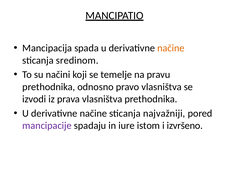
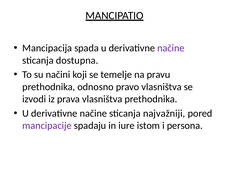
načine at (171, 48) colour: orange -> purple
sredinom: sredinom -> dostupna
izvršeno: izvršeno -> persona
